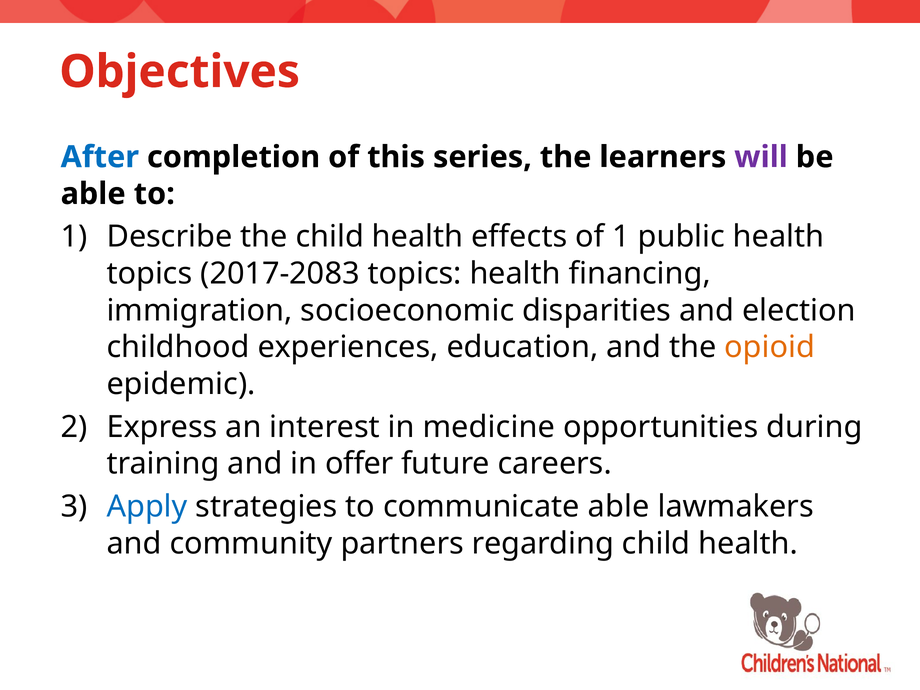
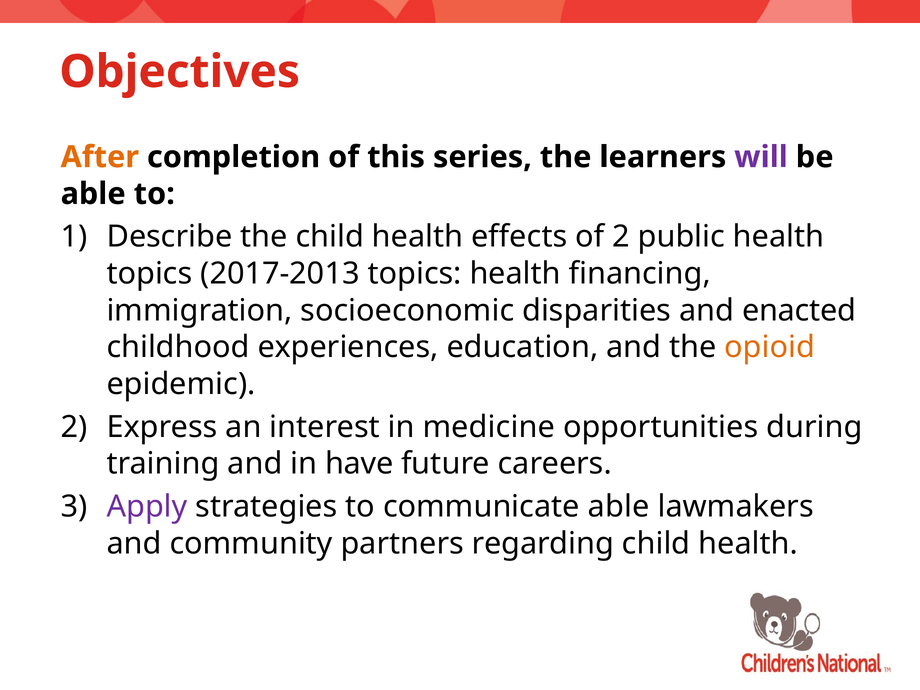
After colour: blue -> orange
of 1: 1 -> 2
2017-2083: 2017-2083 -> 2017-2013
election: election -> enacted
offer: offer -> have
Apply colour: blue -> purple
